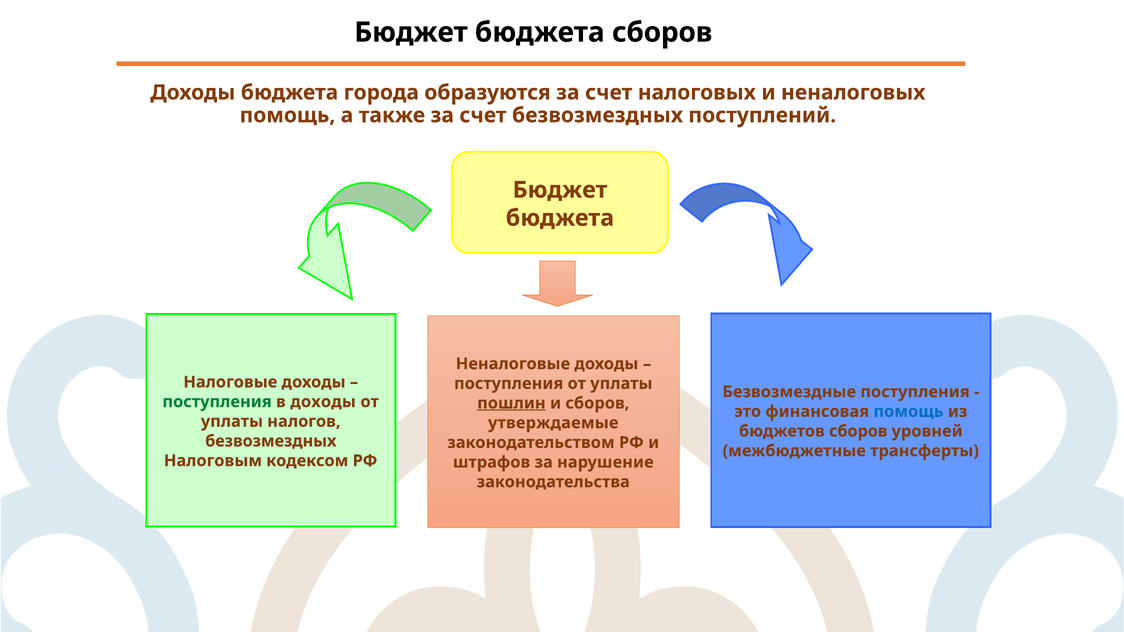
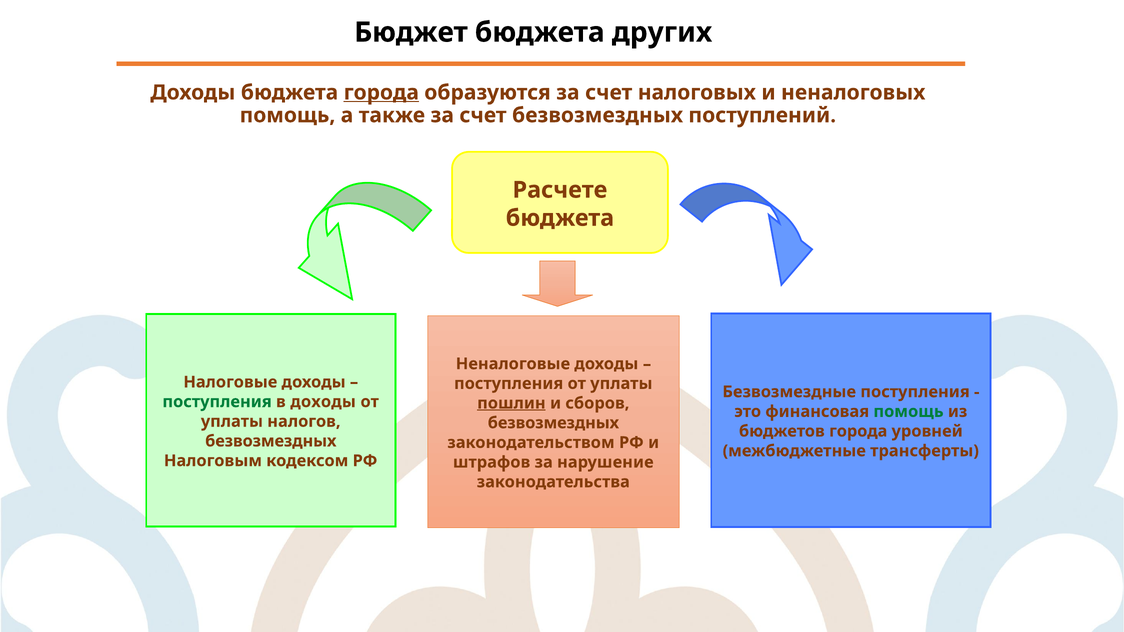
бюджета сборов: сборов -> других
города at (381, 93) underline: none -> present
Бюджет at (560, 190): Бюджет -> Расчете
помощь at (909, 412) colour: blue -> green
утверждаемые at (553, 423): утверждаемые -> безвозмездных
бюджетов сборов: сборов -> города
